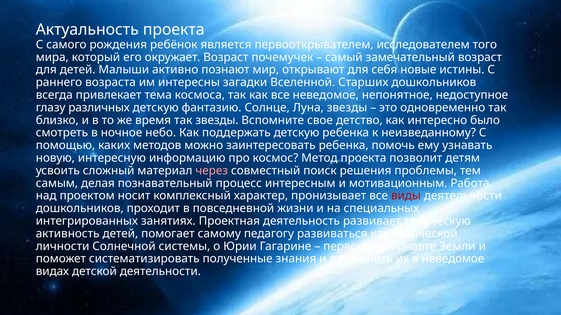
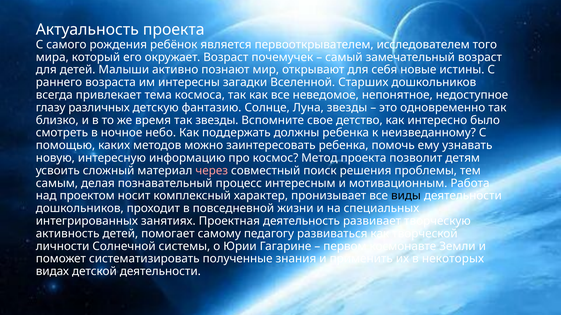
поддержать детскую: детскую -> должны
виды colour: red -> black
в неведомое: неведомое -> некоторых
